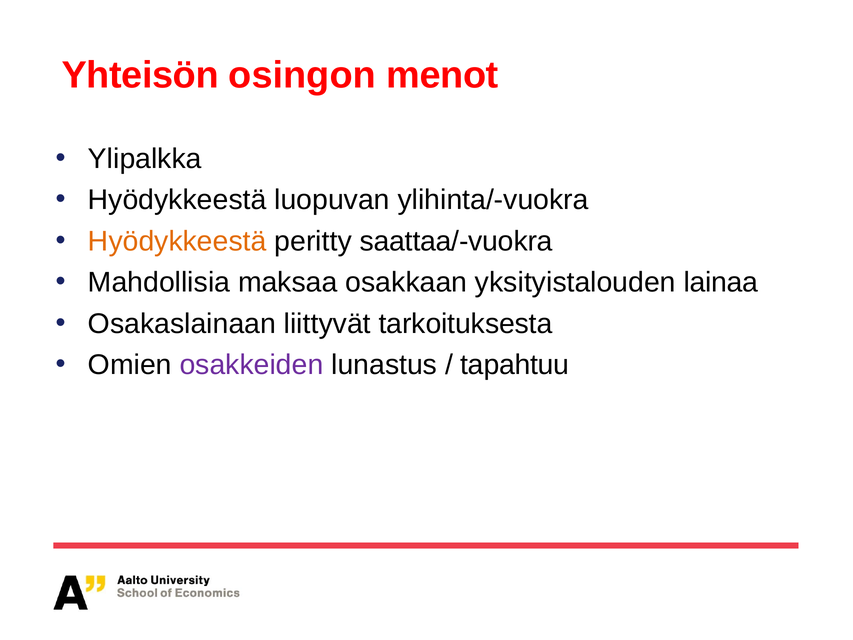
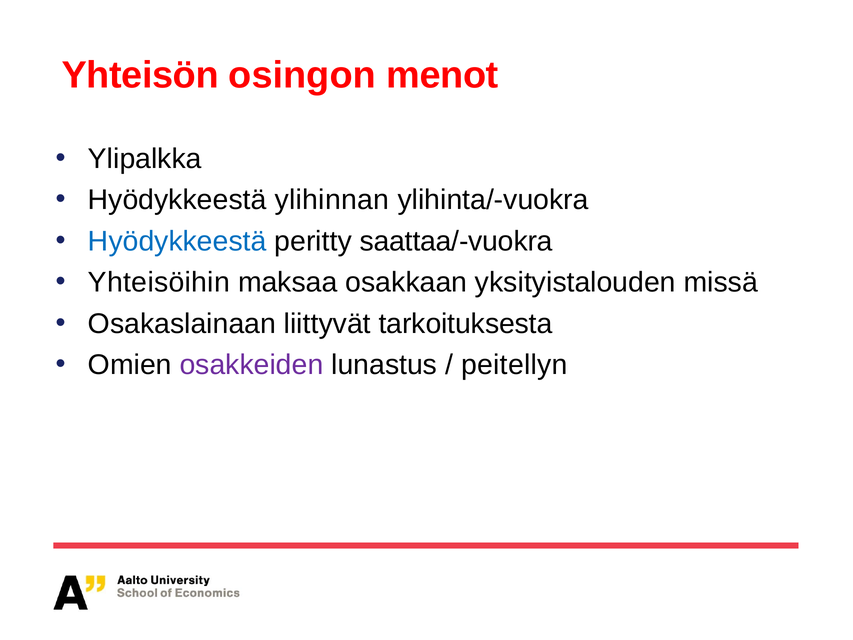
luopuvan: luopuvan -> ylihinnan
Hyödykkeestä at (177, 241) colour: orange -> blue
Mahdollisia: Mahdollisia -> Yhteisöihin
lainaa: lainaa -> missä
tapahtuu: tapahtuu -> peitellyn
